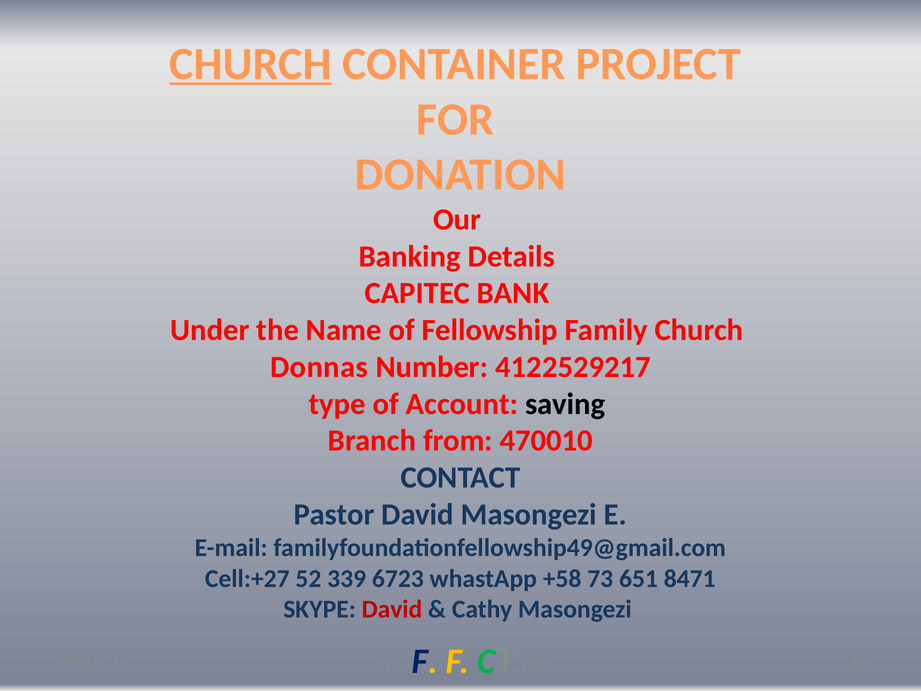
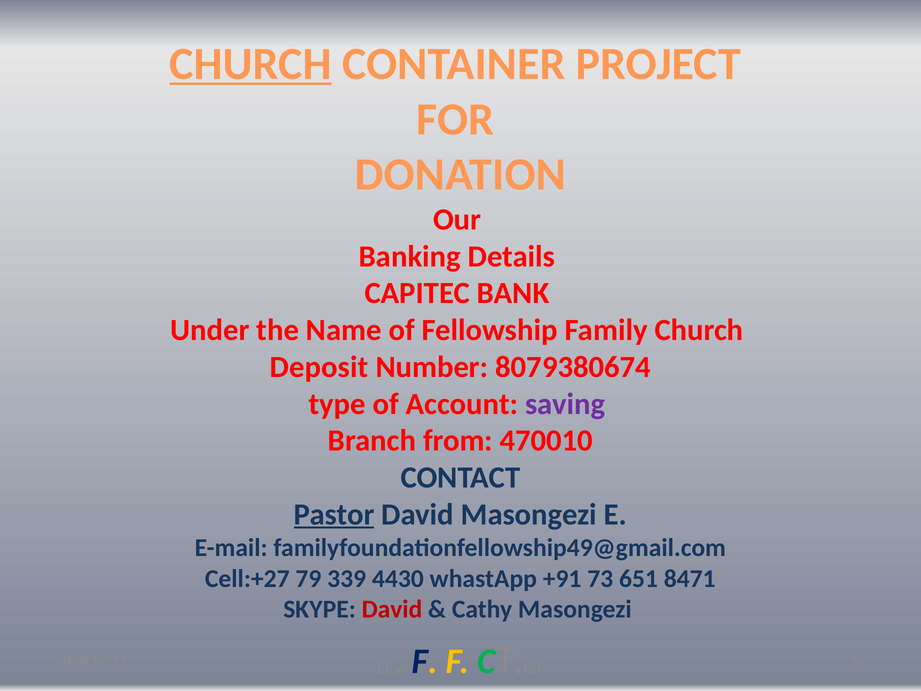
Donnas: Donnas -> Deposit
4122529217: 4122529217 -> 8079380674
saving colour: black -> purple
Pastor underline: none -> present
52: 52 -> 79
6723: 6723 -> 4430
+58: +58 -> +91
